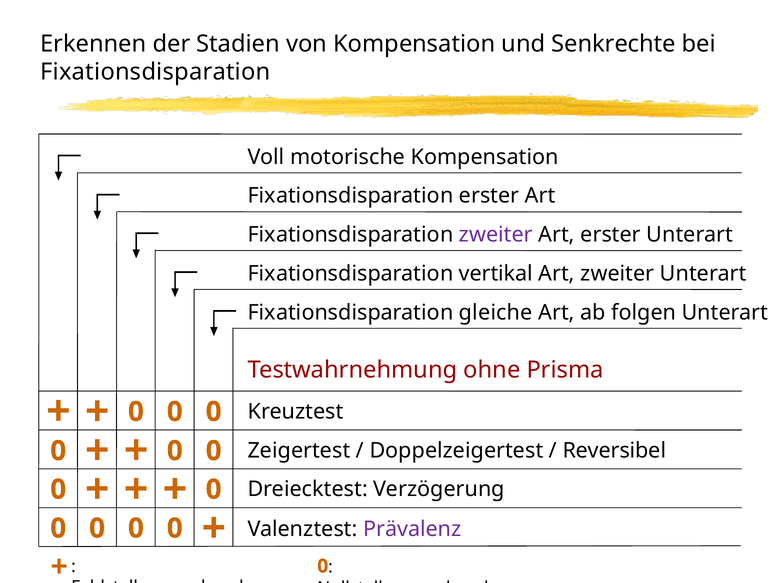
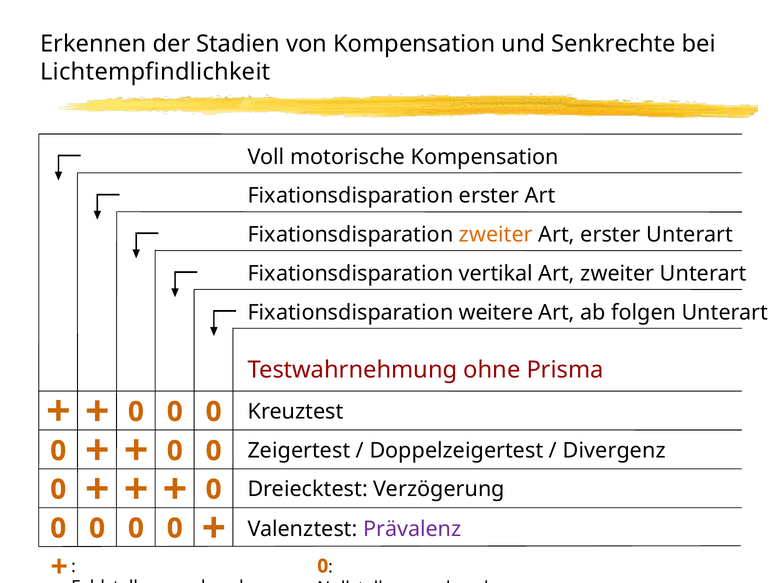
Fixationsdisparation at (155, 72): Fixationsdisparation -> Lichtempfindlichkeit
zweiter at (496, 235) colour: purple -> orange
gleiche: gleiche -> weitere
Reversibel: Reversibel -> Divergenz
